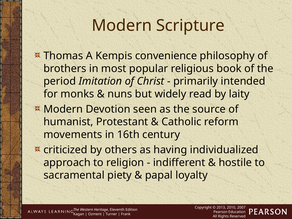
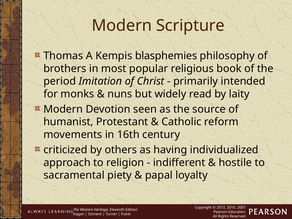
convenience: convenience -> blasphemies
